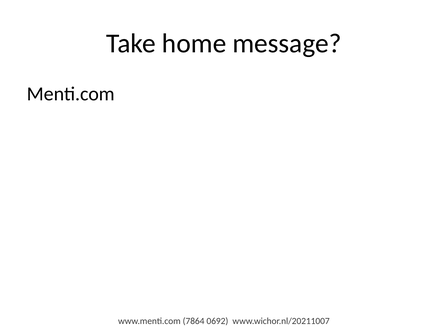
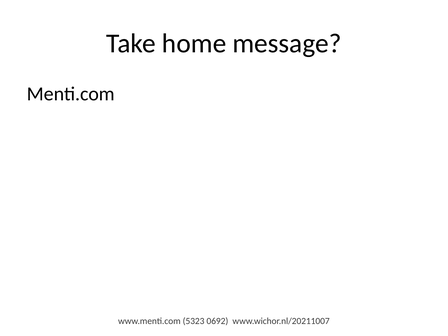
7864: 7864 -> 5323
